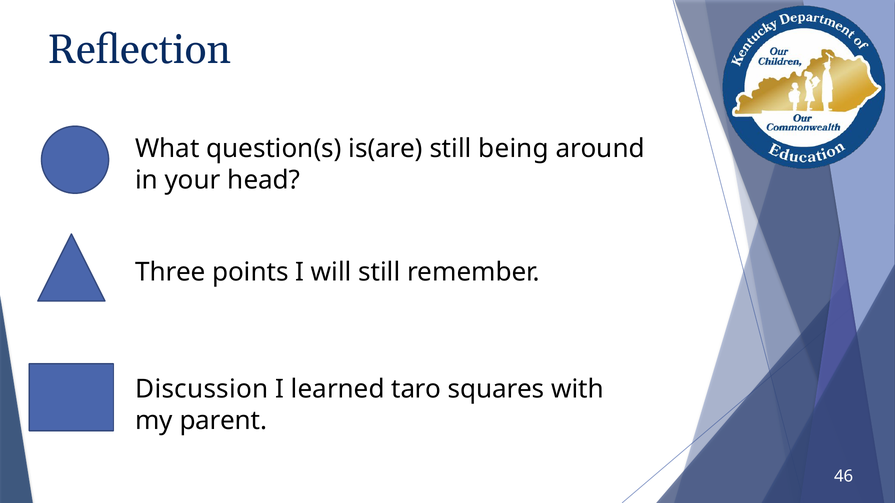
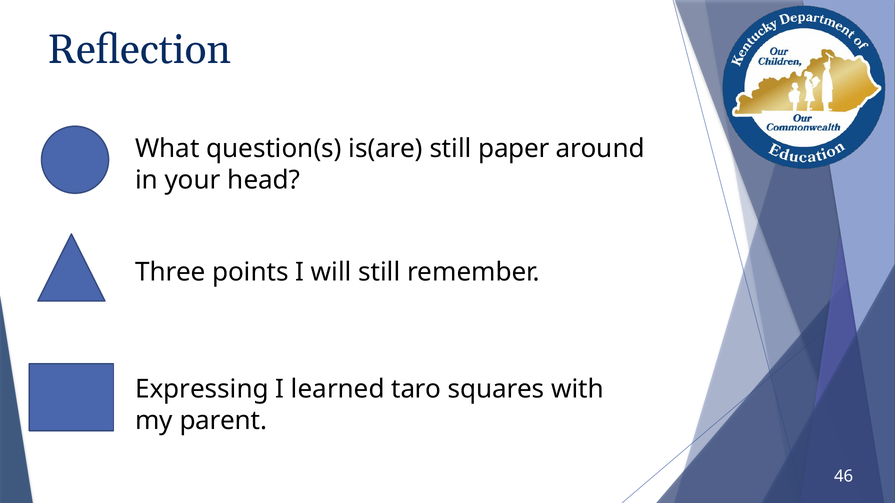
being: being -> paper
Discussion: Discussion -> Expressing
